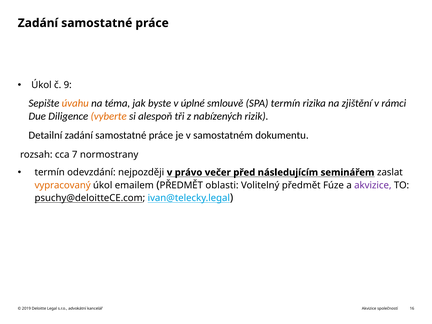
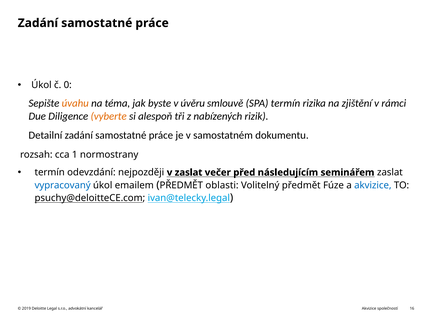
9: 9 -> 0
úplné: úplné -> úvěru
7: 7 -> 1
v právo: právo -> zaslat
vypracovaný colour: orange -> blue
akvizice at (373, 185) colour: purple -> blue
